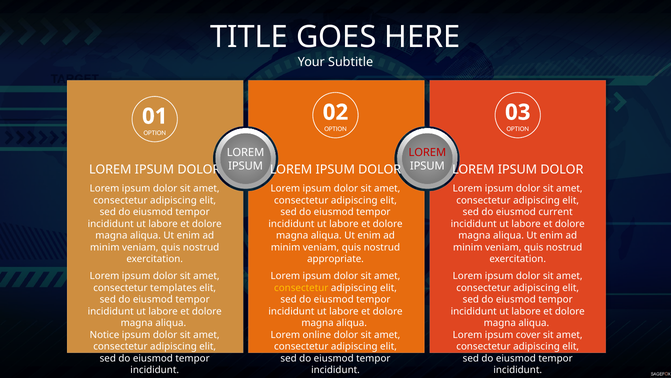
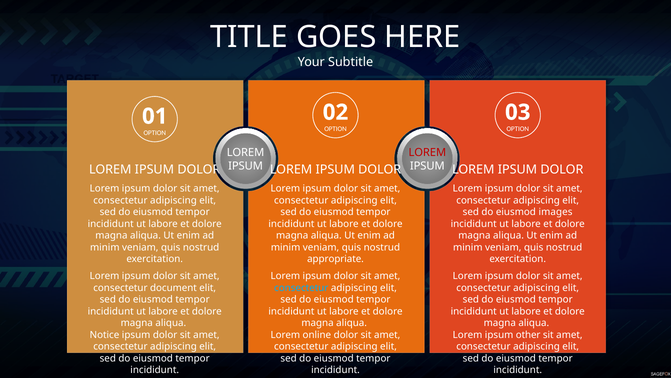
current: current -> images
templates: templates -> document
consectetur at (301, 287) colour: yellow -> light blue
cover: cover -> other
